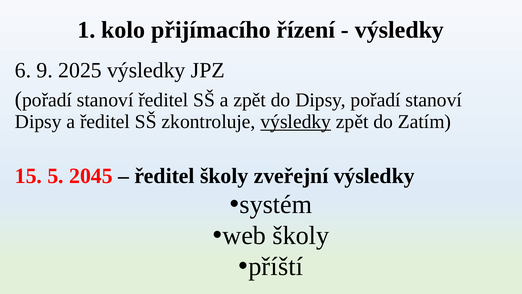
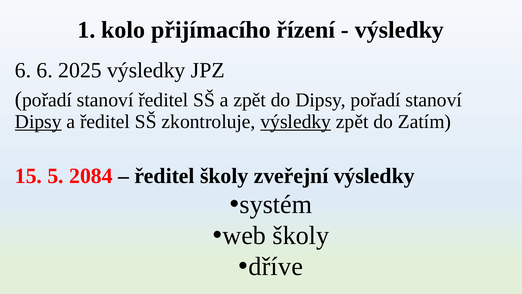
6 9: 9 -> 6
Dipsy at (38, 122) underline: none -> present
2045: 2045 -> 2084
příští: příští -> dříve
